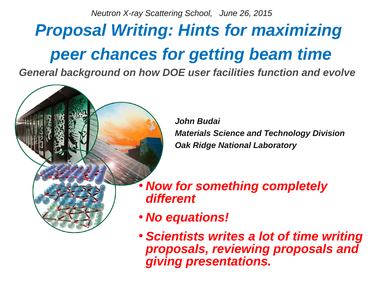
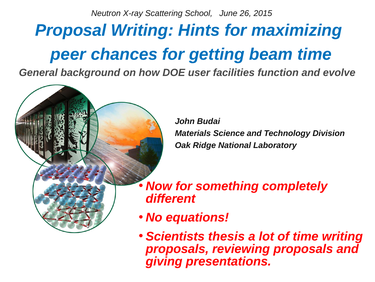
writes: writes -> thesis
